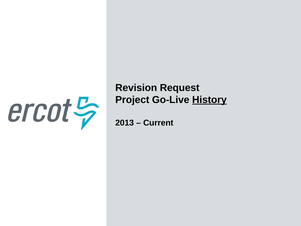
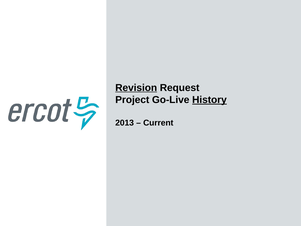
Revision underline: none -> present
